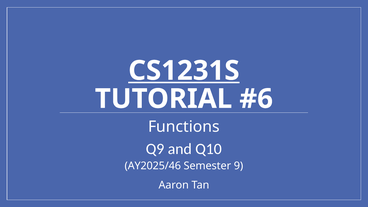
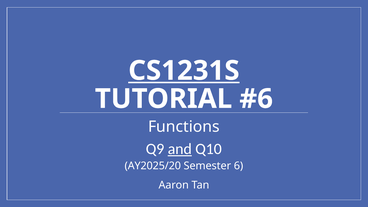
and underline: none -> present
AY2025/46: AY2025/46 -> AY2025/20
9: 9 -> 6
